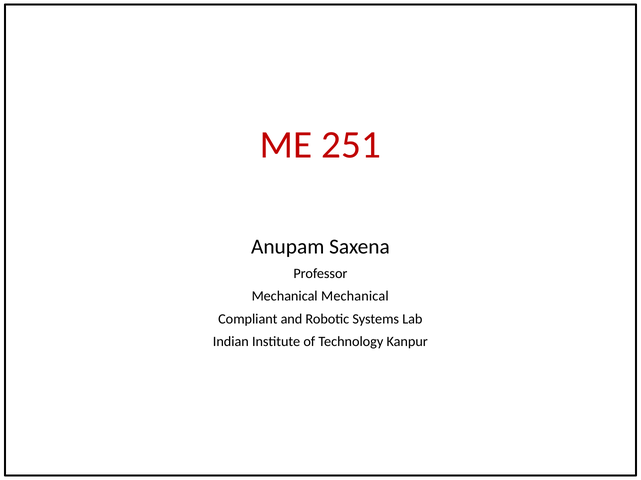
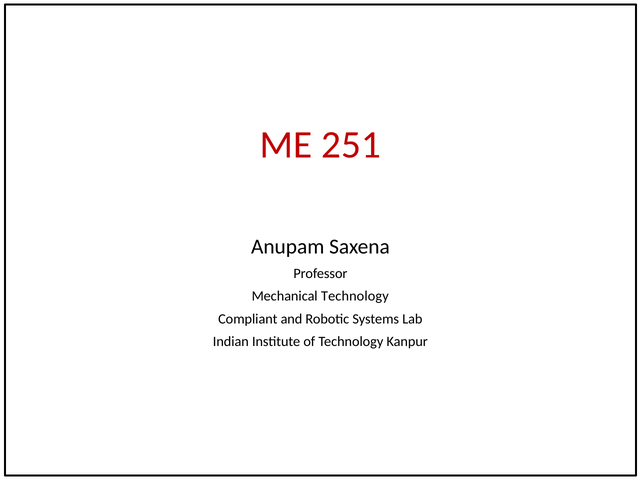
Mechanical Mechanical: Mechanical -> Technology
